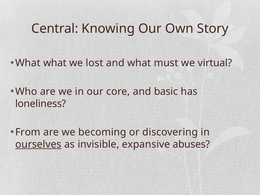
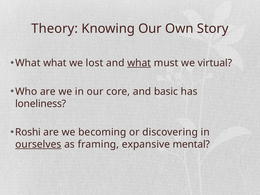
Central: Central -> Theory
what at (139, 63) underline: none -> present
From: From -> Roshi
invisible: invisible -> framing
abuses: abuses -> mental
